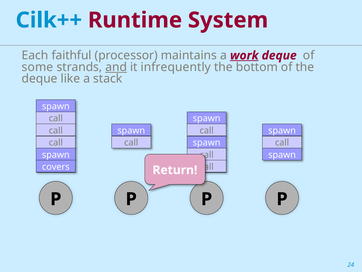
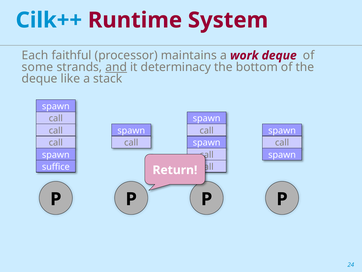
work underline: present -> none
infrequently: infrequently -> determinacy
covers: covers -> suffice
